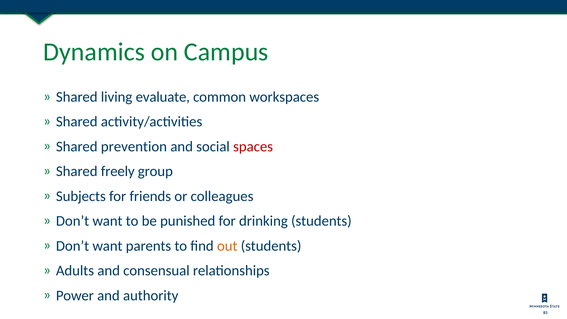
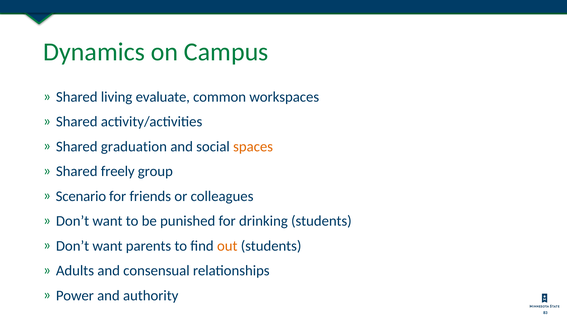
prevention: prevention -> graduation
spaces colour: red -> orange
Subjects: Subjects -> Scenario
